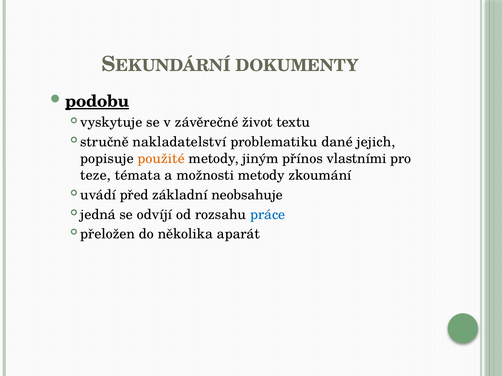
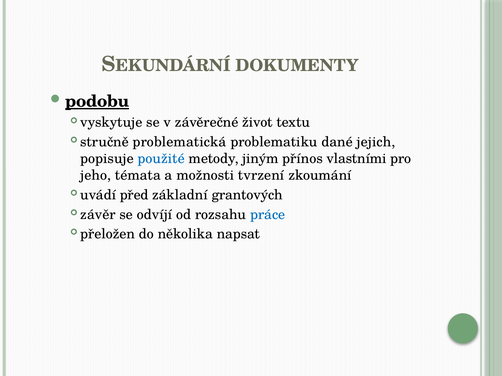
nakladatelství: nakladatelství -> problematická
použité colour: orange -> blue
teze: teze -> jeho
možnosti metody: metody -> tvrzení
neobsahuje: neobsahuje -> grantových
jedná: jedná -> závěr
aparát: aparát -> napsat
